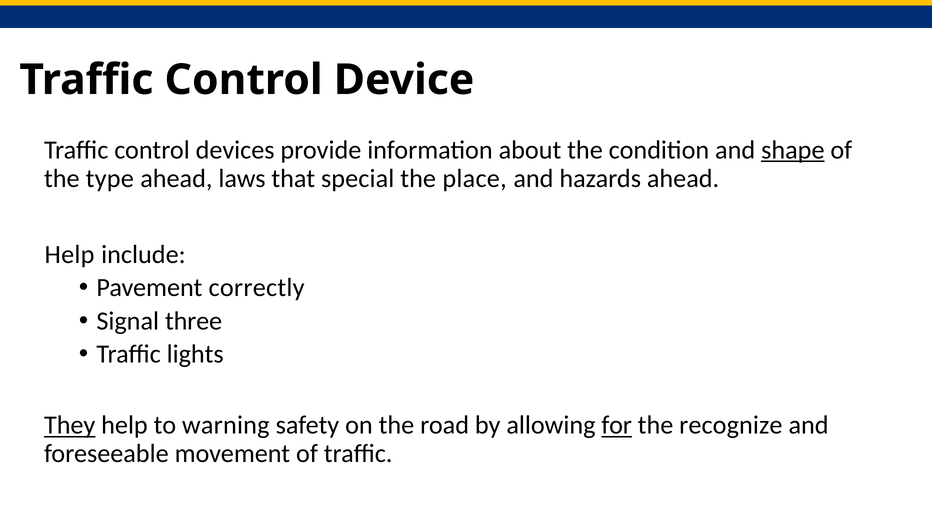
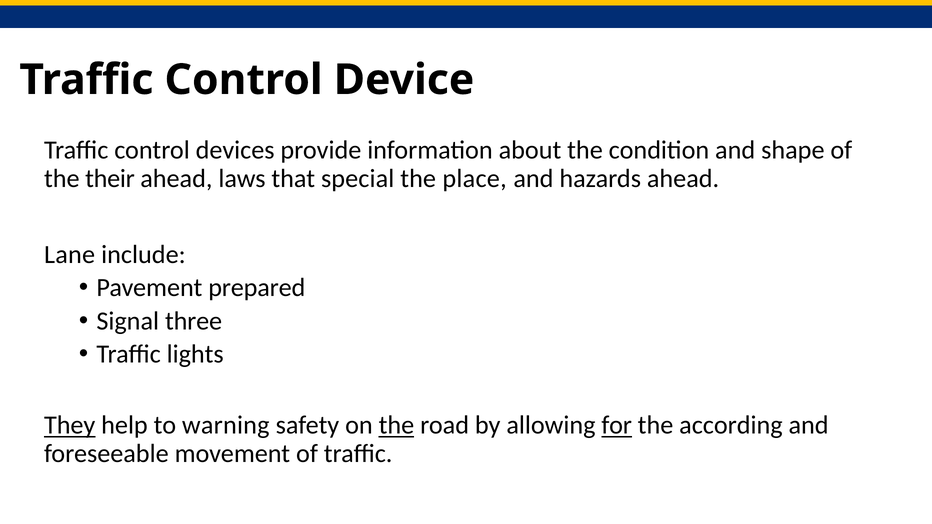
shape underline: present -> none
type: type -> their
Help at (70, 255): Help -> Lane
correctly: correctly -> prepared
the at (396, 425) underline: none -> present
recognize: recognize -> according
